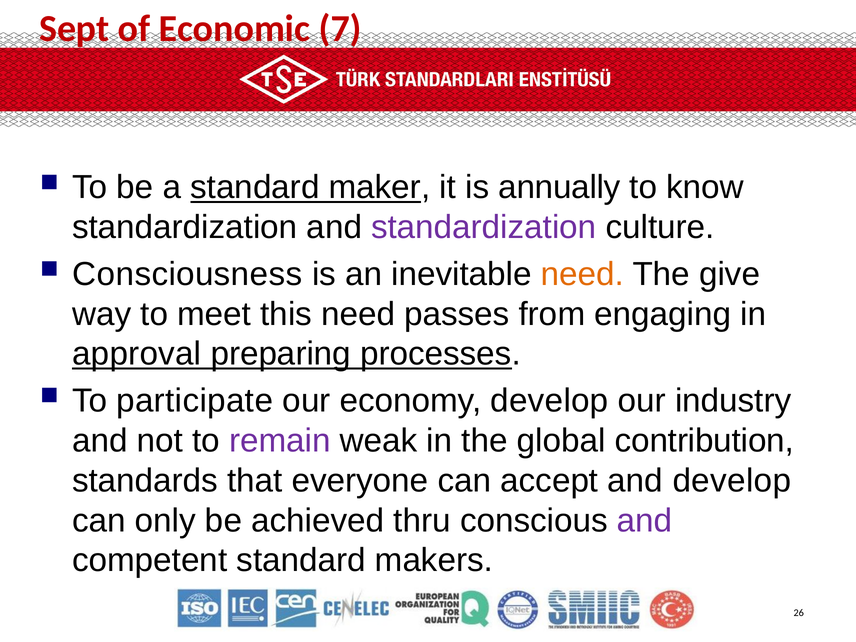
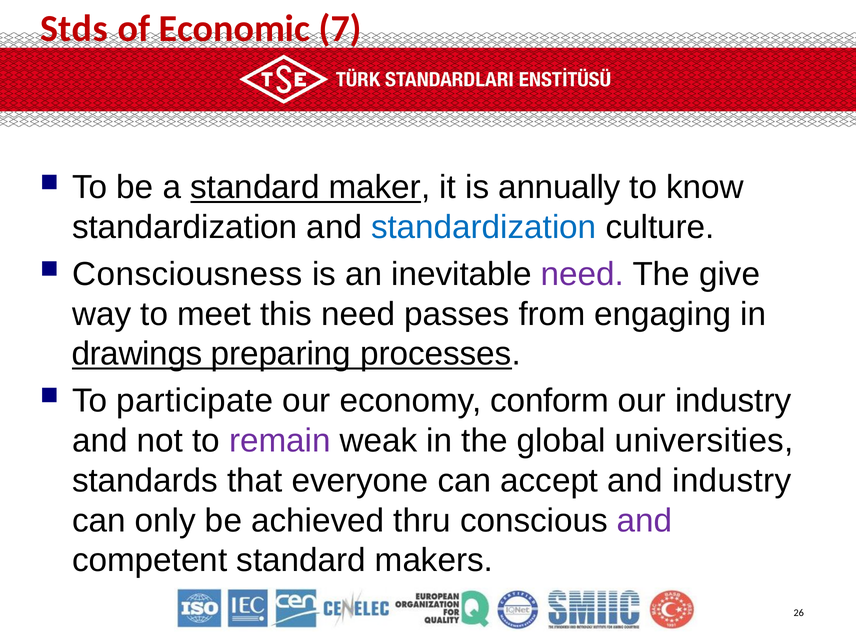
Sept: Sept -> Stds
standardization at (484, 227) colour: purple -> blue
need at (582, 274) colour: orange -> purple
approval: approval -> drawings
economy develop: develop -> conform
contribution: contribution -> universities
and develop: develop -> industry
